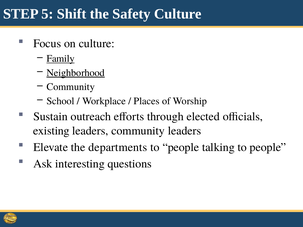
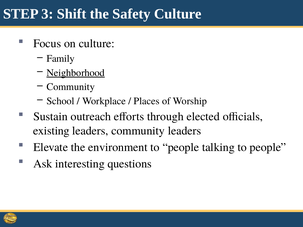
5: 5 -> 3
Family underline: present -> none
departments: departments -> environment
